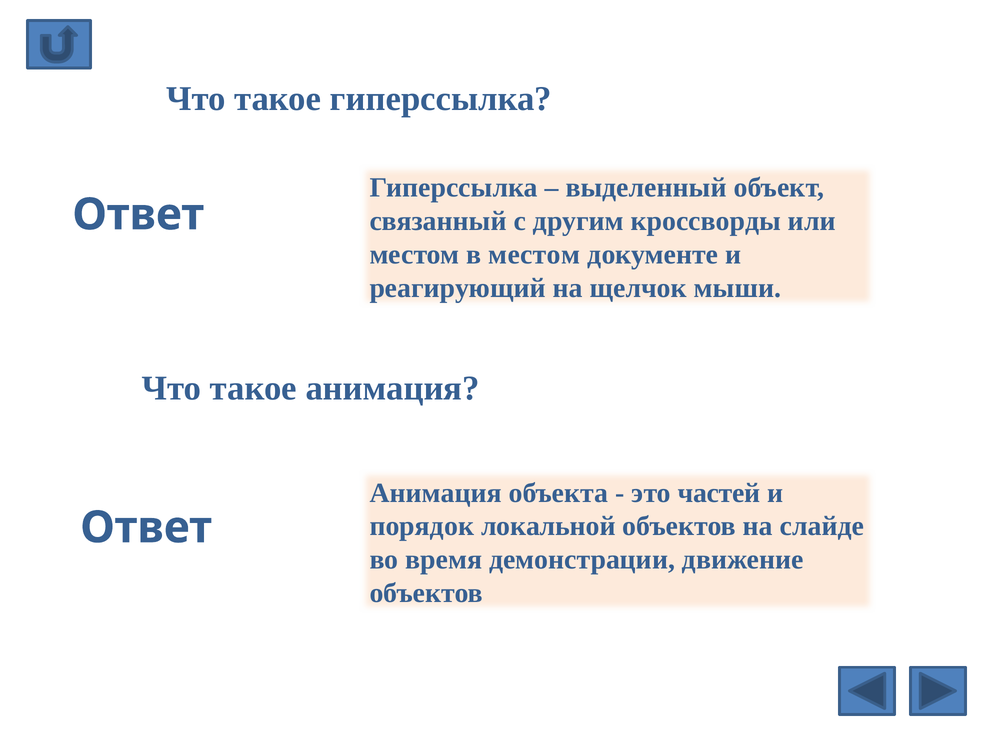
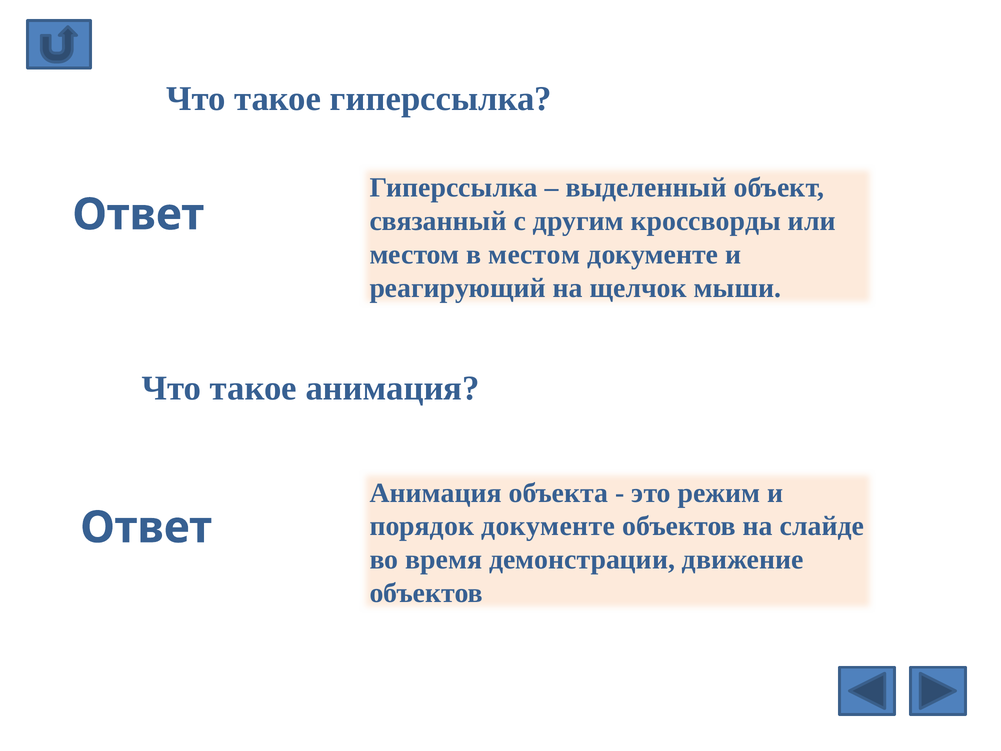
частей: частей -> режим
порядок локальной: локальной -> документе
